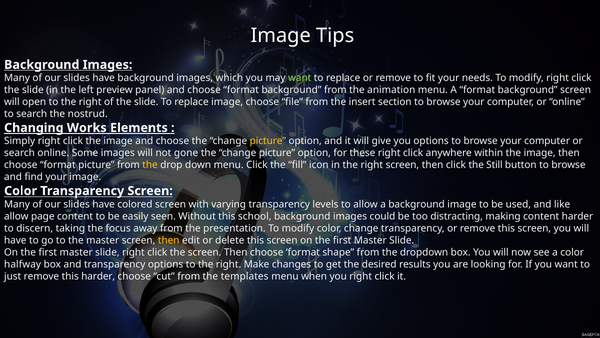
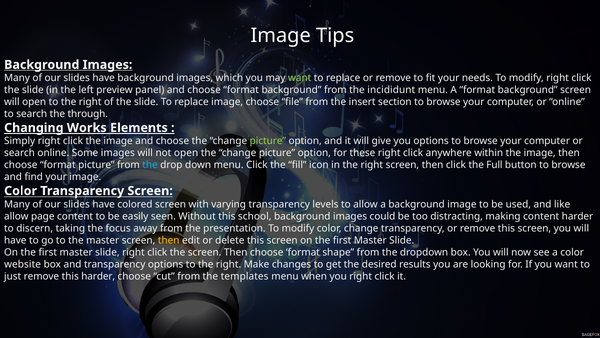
animation: animation -> incididunt
nostrud: nostrud -> through
picture at (268, 141) colour: yellow -> light green
not gone: gone -> open
the at (150, 165) colour: yellow -> light blue
Still: Still -> Full
halfway: halfway -> website
